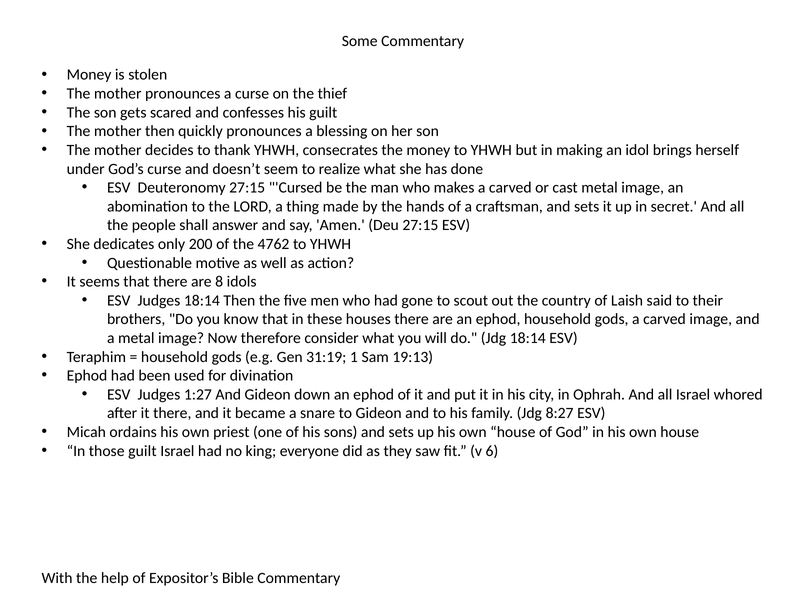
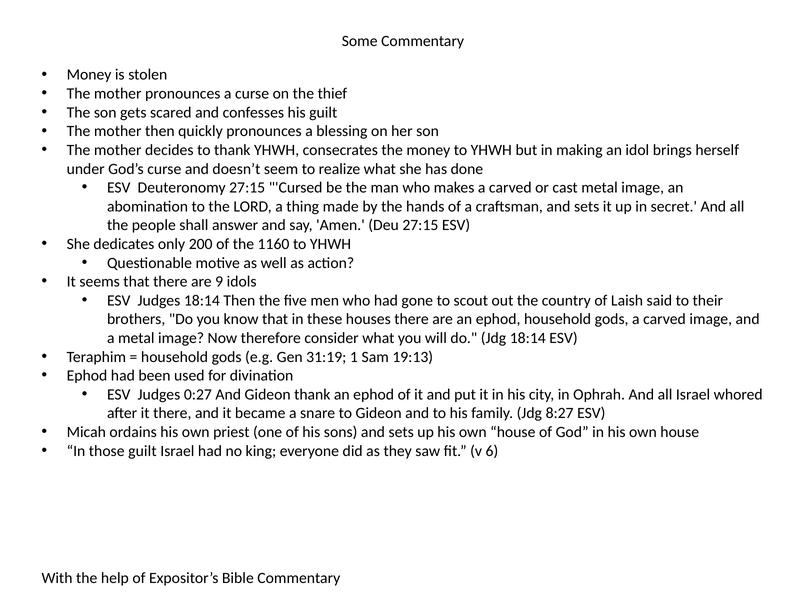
4762: 4762 -> 1160
8: 8 -> 9
1:27: 1:27 -> 0:27
Gideon down: down -> thank
